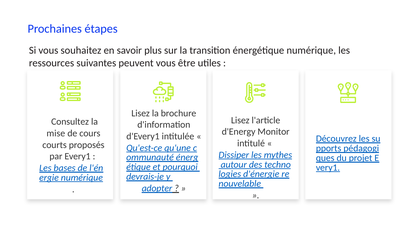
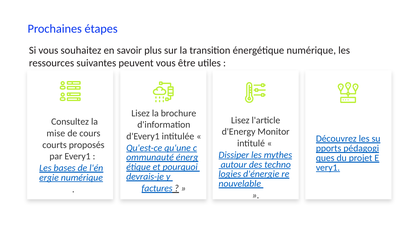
adopter: adopter -> factures
